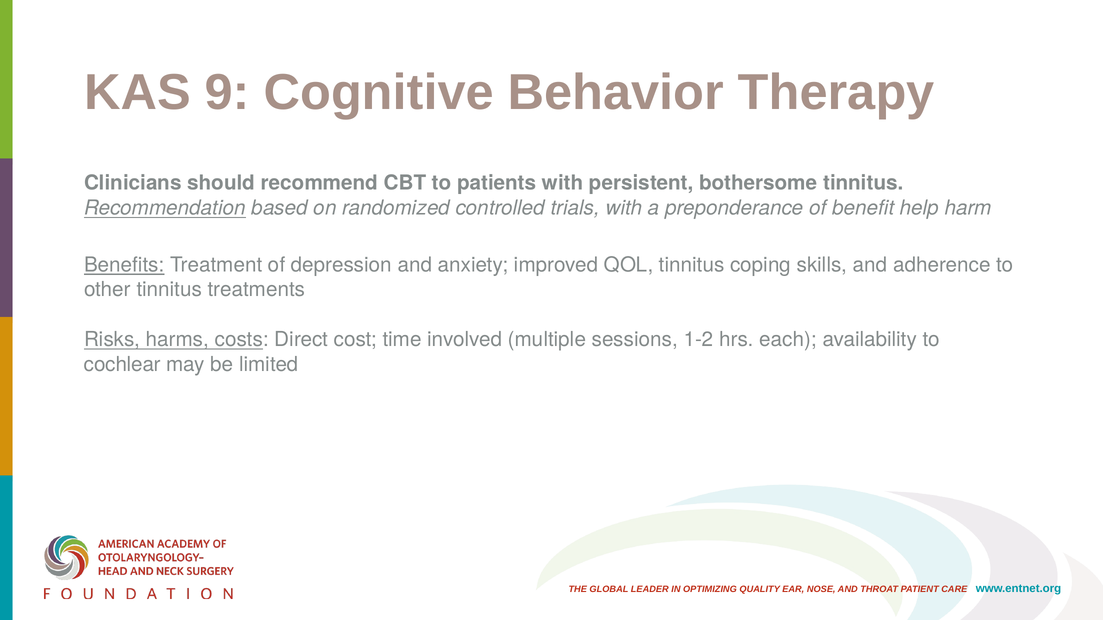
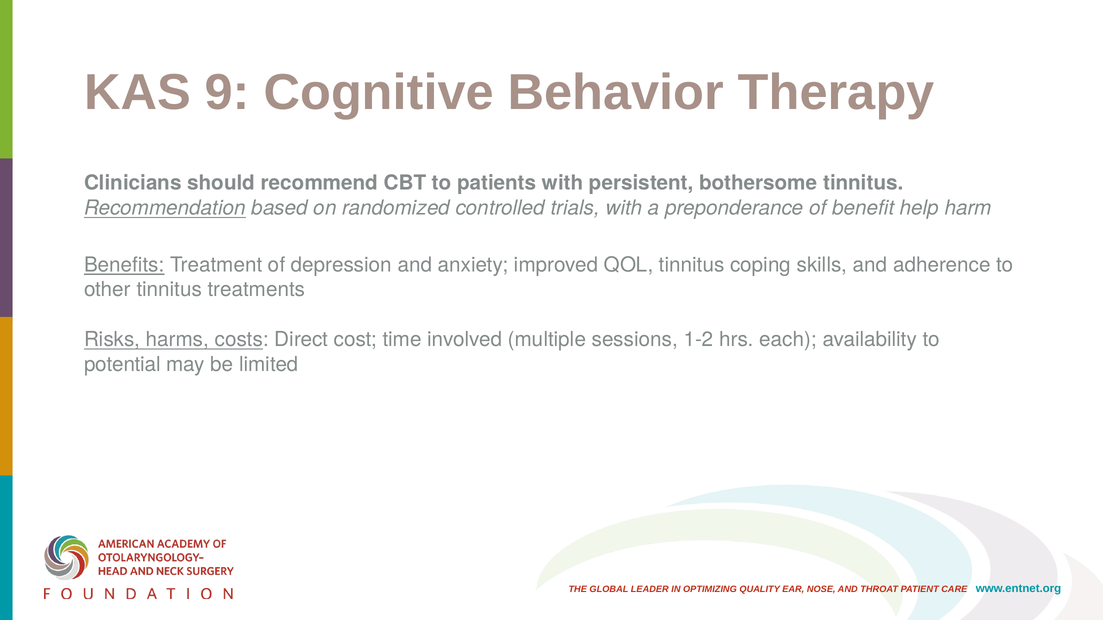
cochlear: cochlear -> potential
